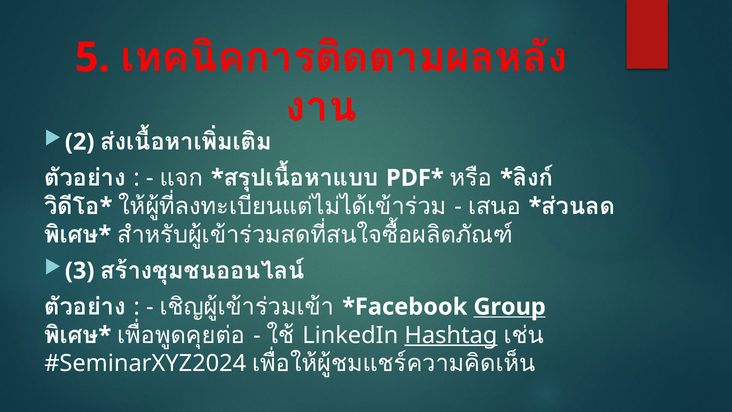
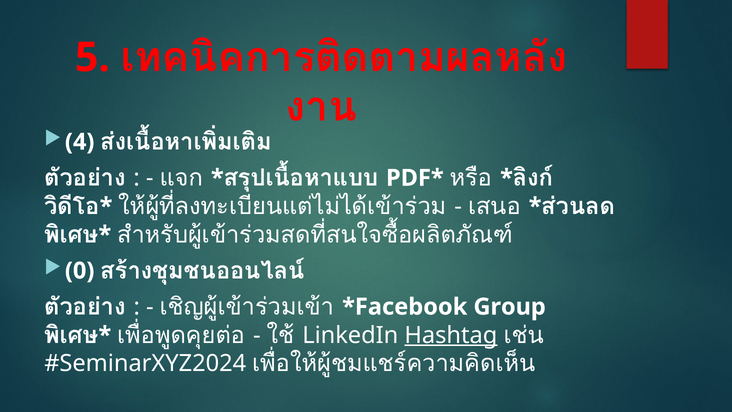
2: 2 -> 4
3: 3 -> 0
Group underline: present -> none
